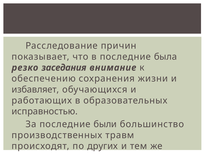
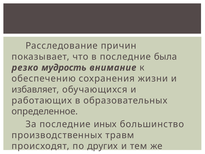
заседания: заседания -> мудрость
исправностью: исправностью -> определенное
были: были -> иных
